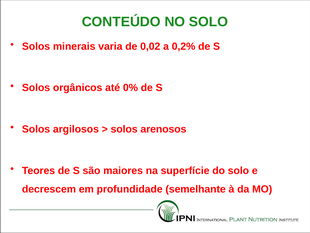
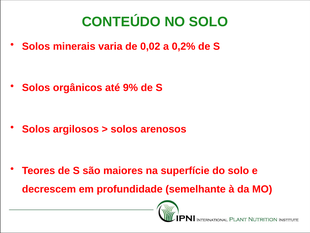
0%: 0% -> 9%
